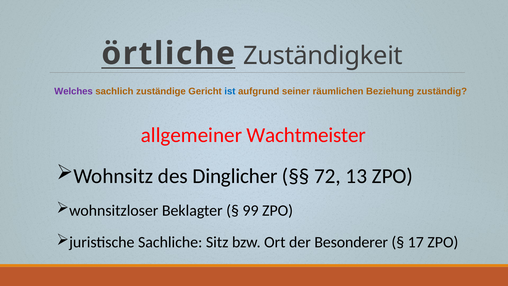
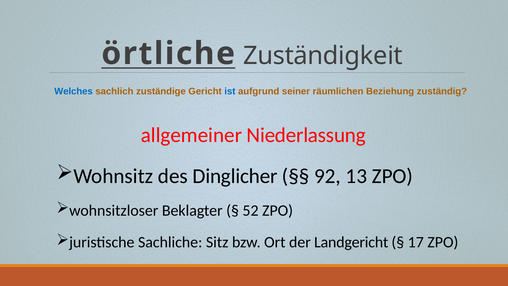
Welches colour: purple -> blue
Wachtmeister: Wachtmeister -> Niederlassung
72: 72 -> 92
99: 99 -> 52
Besonderer: Besonderer -> Landgericht
